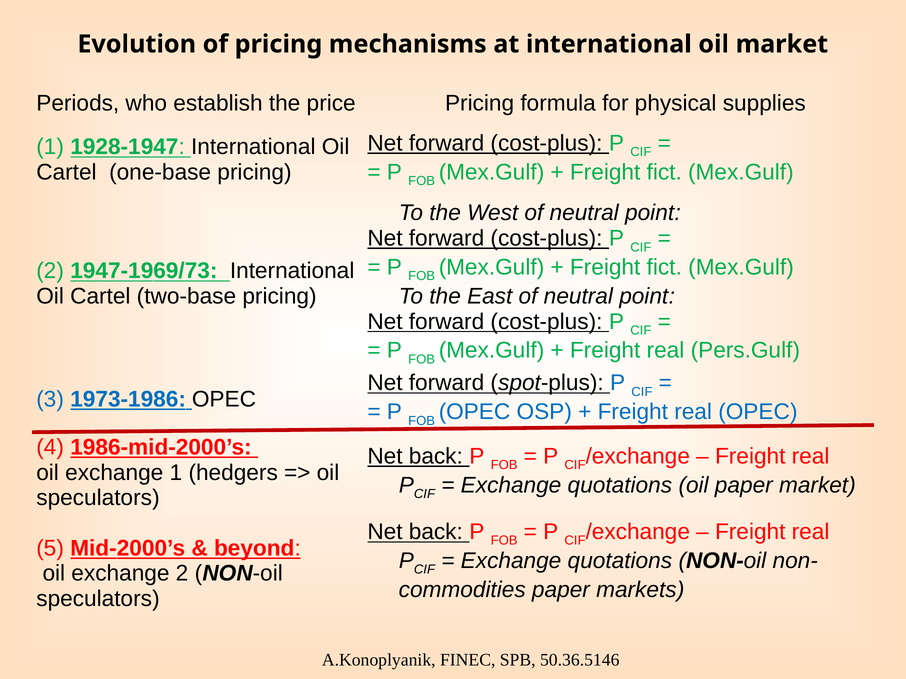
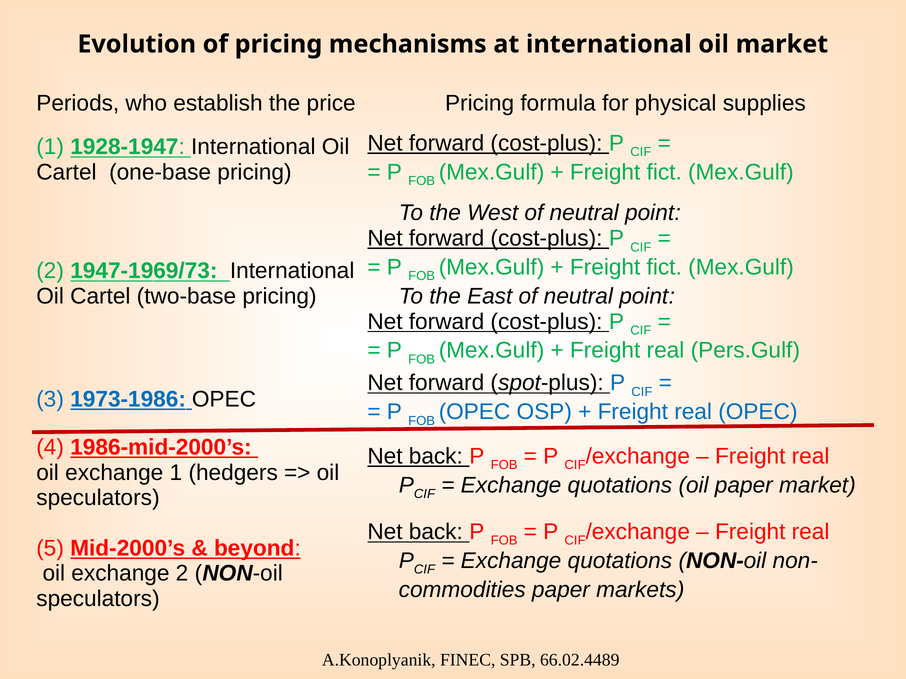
50.36.5146: 50.36.5146 -> 66.02.4489
